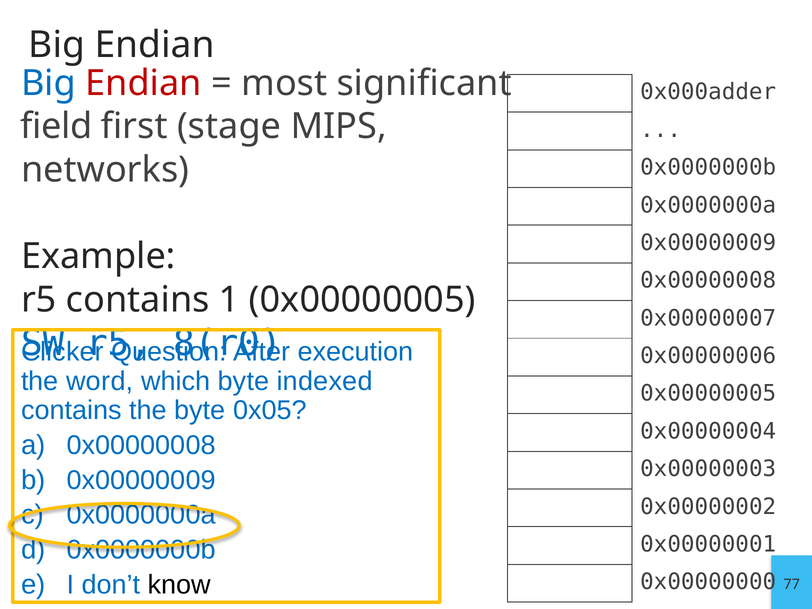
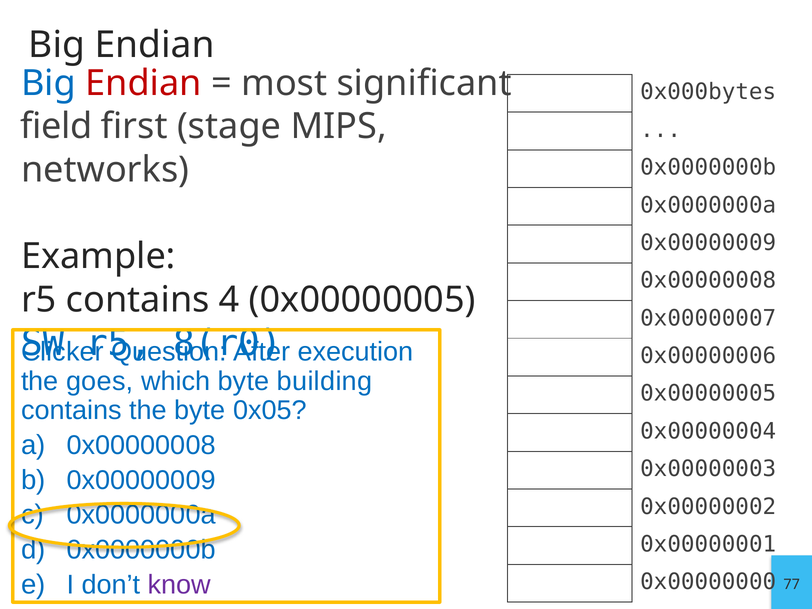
0x000adder: 0x000adder -> 0x000bytes
1: 1 -> 4
word: word -> goes
indexed: indexed -> building
know colour: black -> purple
